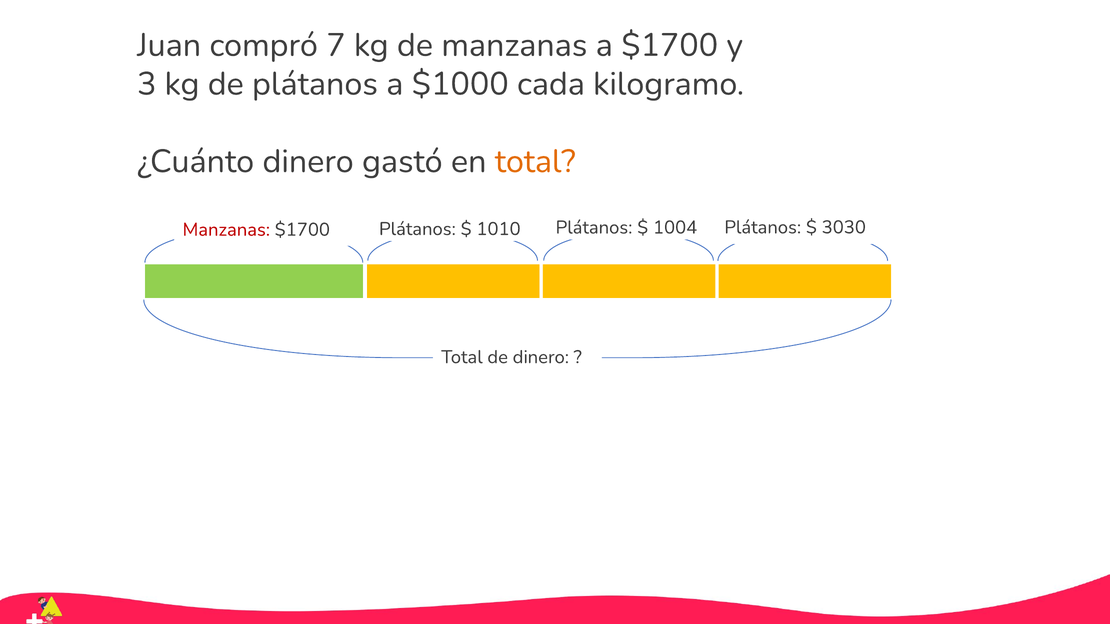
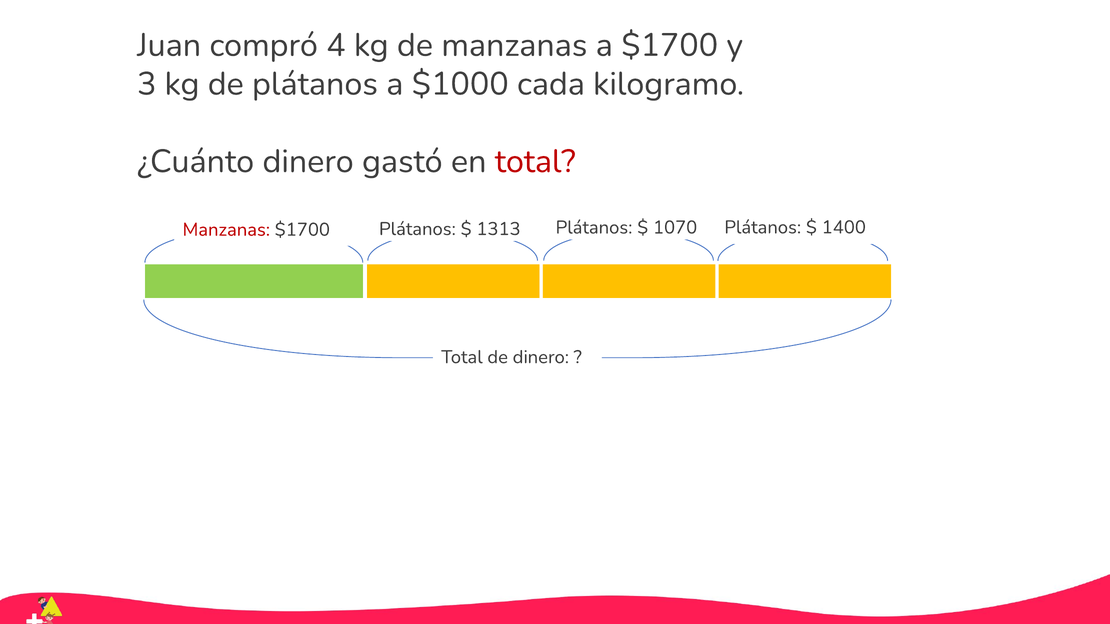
7: 7 -> 4
total at (535, 162) colour: orange -> red
1010: 1010 -> 1313
1004: 1004 -> 1070
3030: 3030 -> 1400
